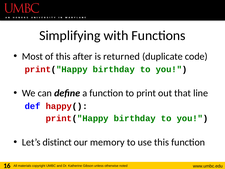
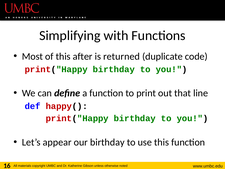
distinct: distinct -> appear
our memory: memory -> birthday
